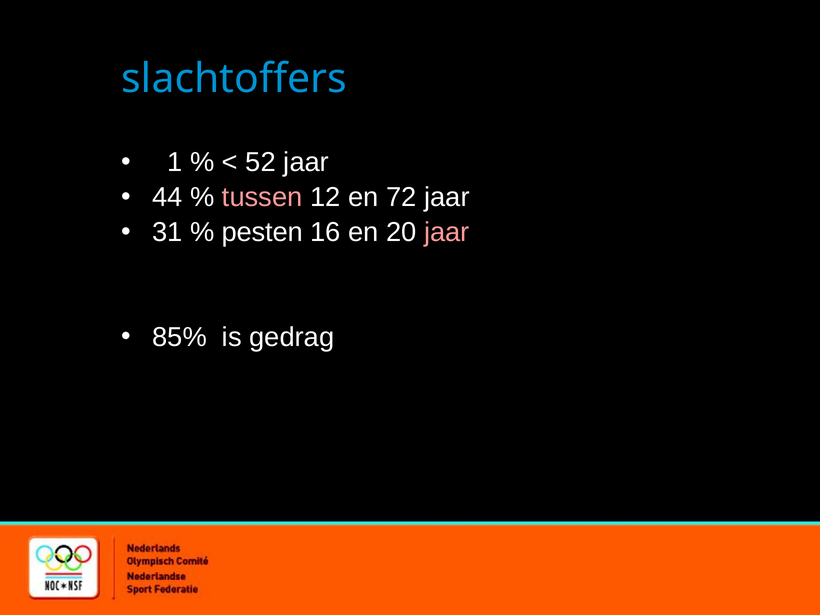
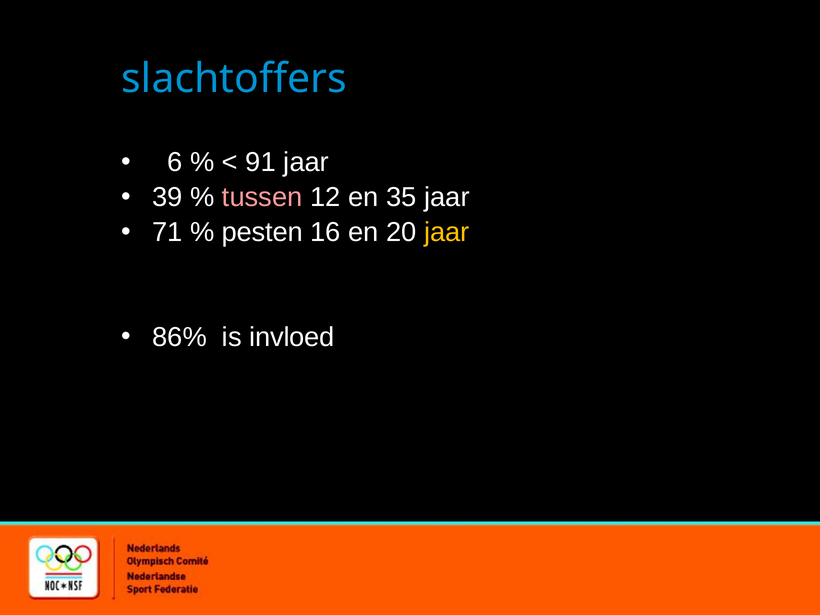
1: 1 -> 6
52: 52 -> 91
44: 44 -> 39
72: 72 -> 35
31: 31 -> 71
jaar at (447, 232) colour: pink -> yellow
85%: 85% -> 86%
gedrag: gedrag -> invloed
